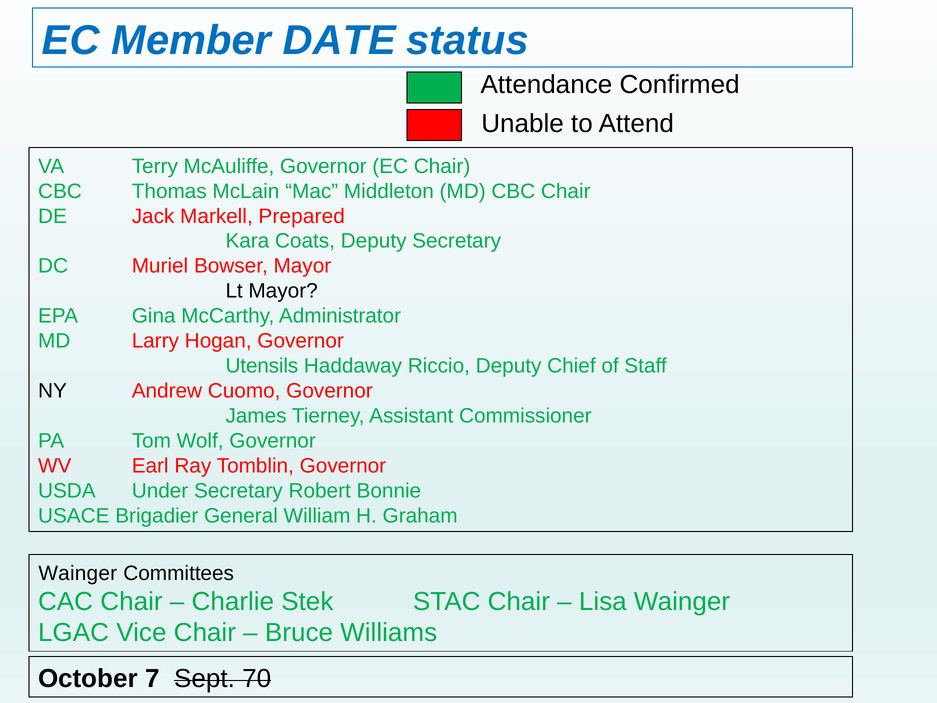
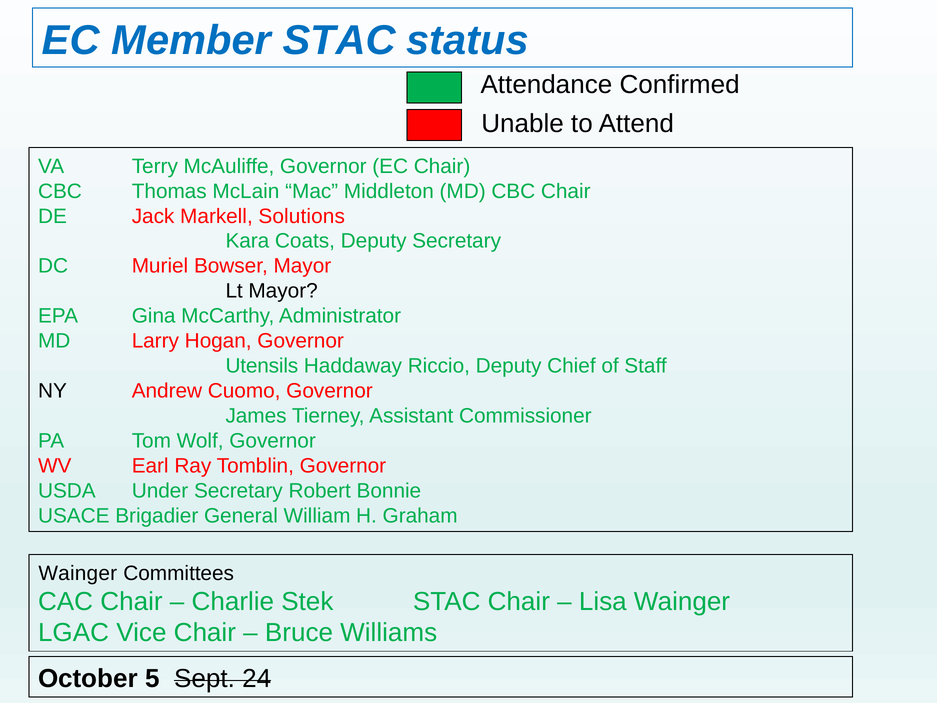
Member DATE: DATE -> STAC
Prepared: Prepared -> Solutions
7: 7 -> 5
70: 70 -> 24
